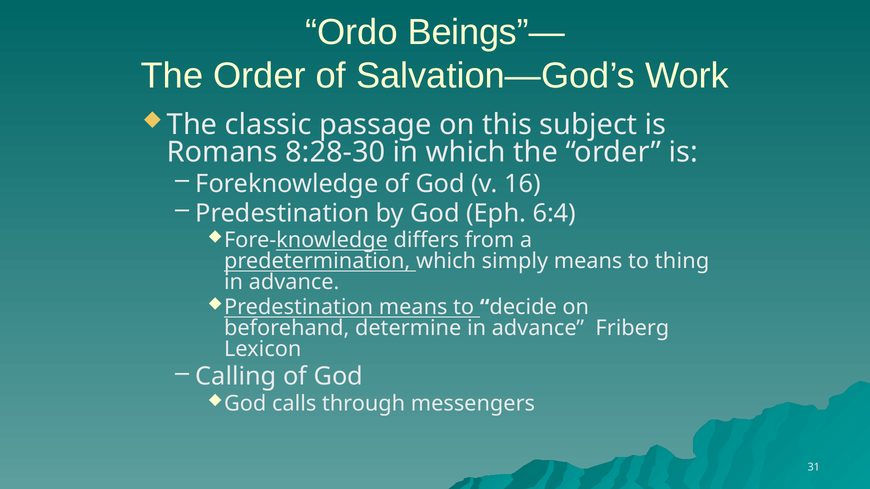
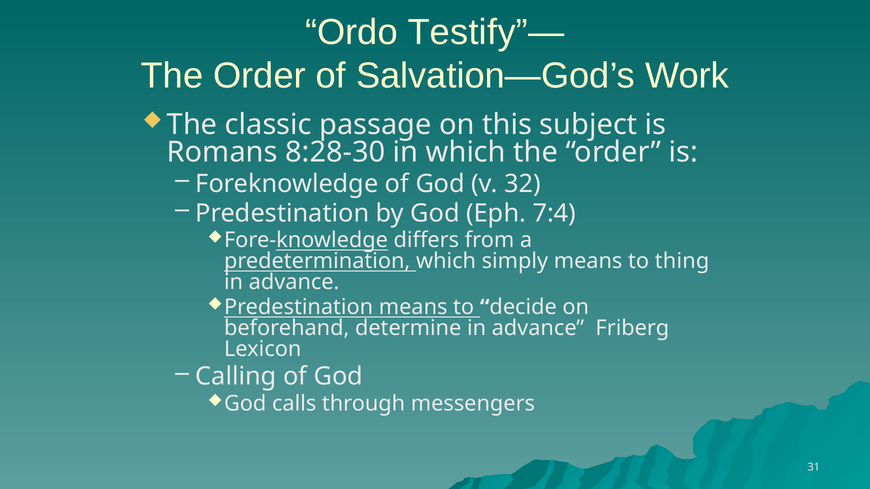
Beings”—: Beings”— -> Testify”—
16: 16 -> 32
6:4: 6:4 -> 7:4
